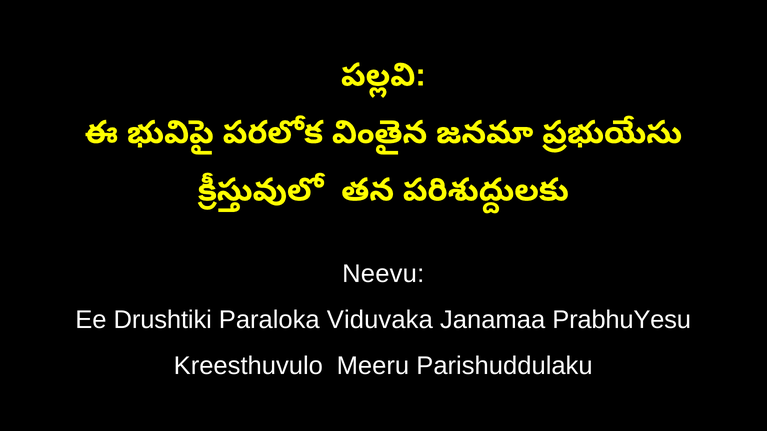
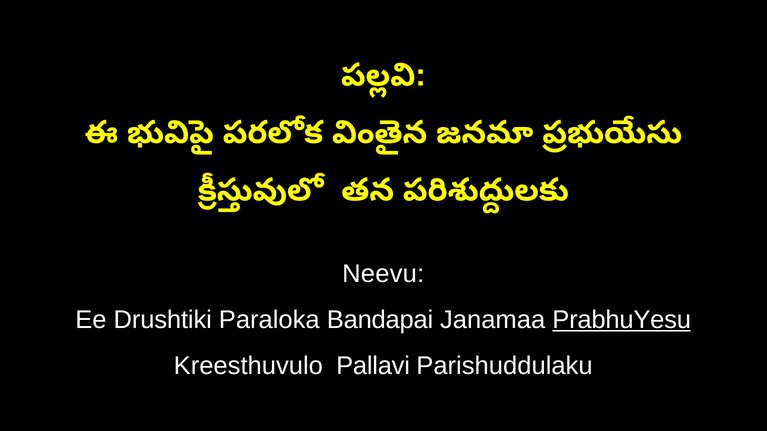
Viduvaka: Viduvaka -> Bandapai
PrabhuYesu underline: none -> present
Meeru: Meeru -> Pallavi
